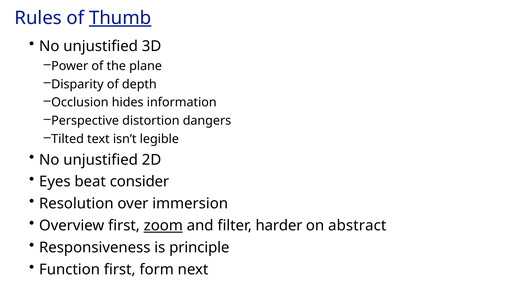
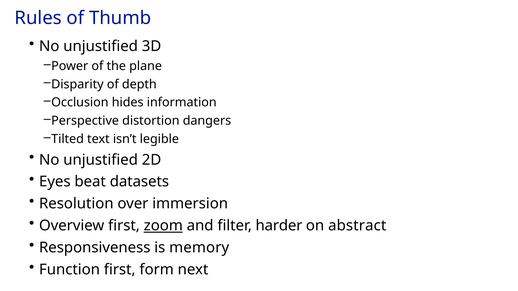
Thumb underline: present -> none
consider: consider -> datasets
principle: principle -> memory
